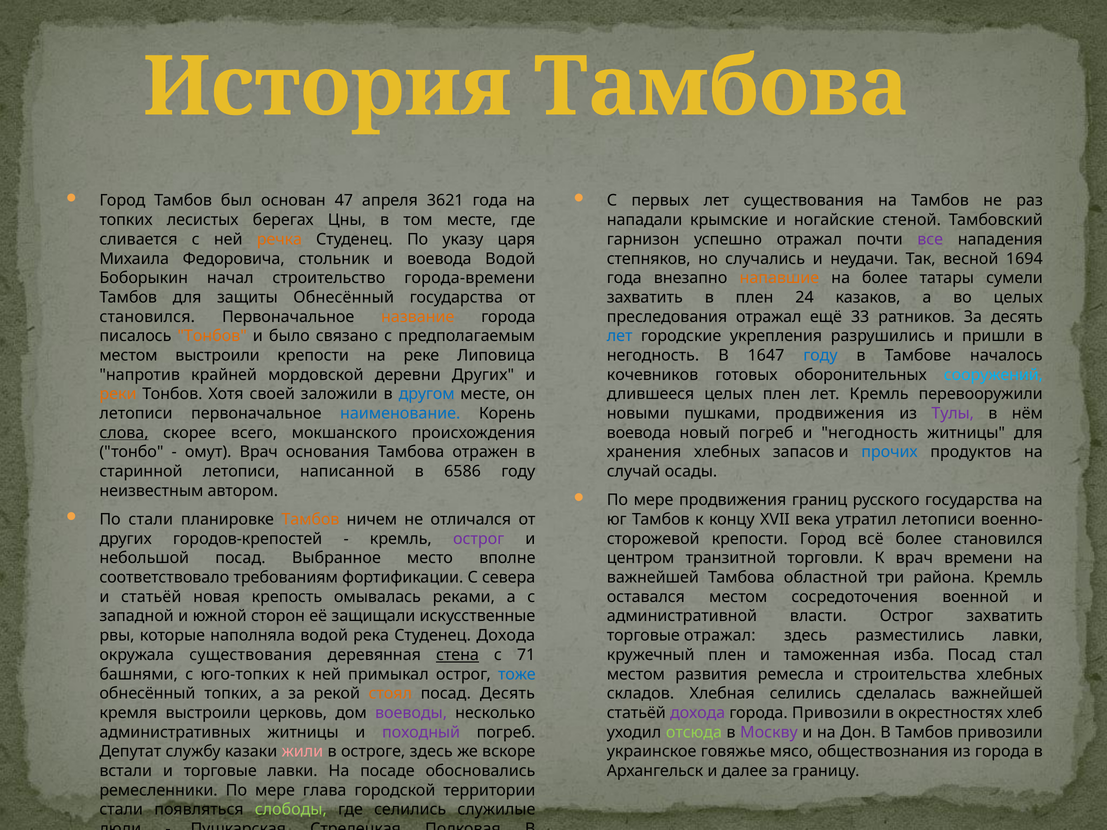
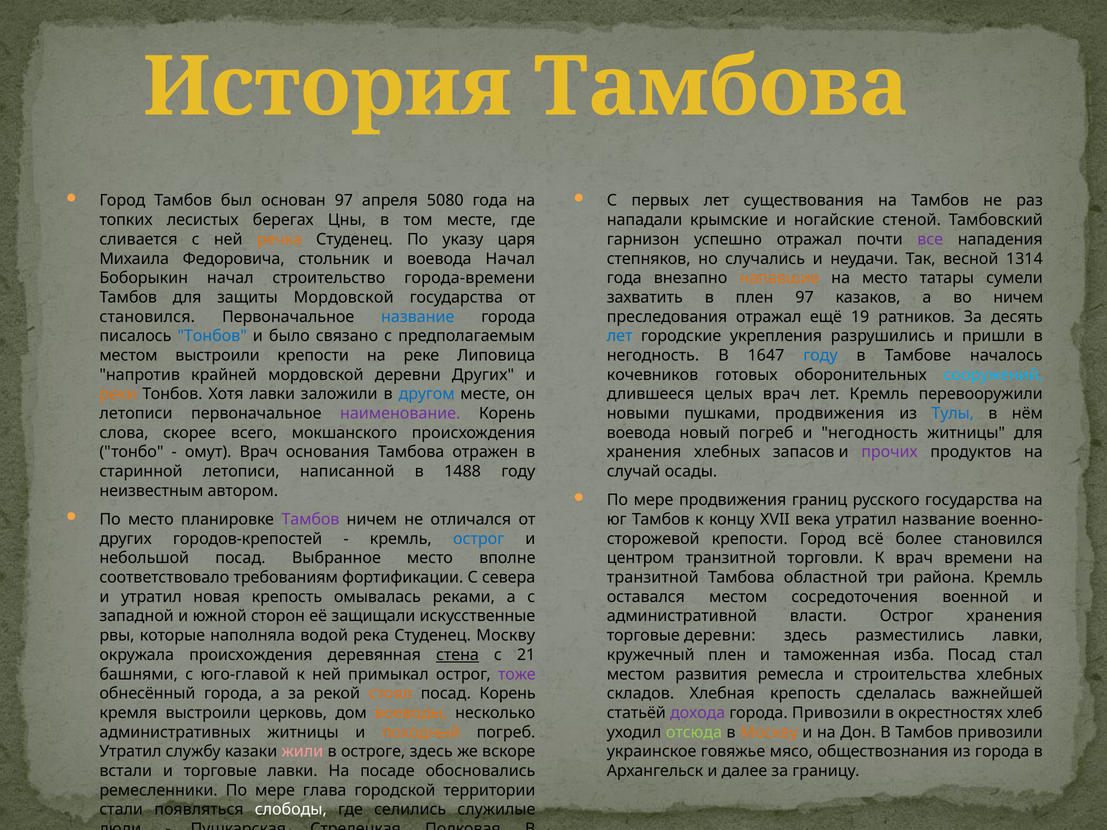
основан 47: 47 -> 97
3621: 3621 -> 5080
воевода Водой: Водой -> Начал
1694: 1694 -> 1314
на более: более -> место
защиты Обнесённый: Обнесённый -> Мордовской
плен 24: 24 -> 97
во целых: целых -> ничем
название at (418, 317) colour: orange -> blue
33: 33 -> 19
Тонбов at (212, 336) colour: orange -> blue
Хотя своей: своей -> лавки
целых плен: плен -> врач
наименование colour: blue -> purple
Тулы colour: purple -> blue
слова underline: present -> none
прочих colour: blue -> purple
6586: 6586 -> 1488
По стали: стали -> место
Тамбов at (310, 520) colour: orange -> purple
утратил летописи: летописи -> название
острог at (479, 539) colour: purple -> blue
важнейшей at (653, 578): важнейшей -> транзитной
и статьёй: статьёй -> утратил
Острог захватить: захватить -> хранения
Студенец Дохода: Дохода -> Москву
торговые отражал: отражал -> деревни
окружала существования: существования -> происхождения
71: 71 -> 21
юго-топких: юго-топких -> юго-главой
тоже colour: blue -> purple
обнесённый топких: топких -> города
посад Десять: Десять -> Корень
Хлебная селились: селились -> крепость
воеводы colour: purple -> orange
походный colour: purple -> orange
Москву at (769, 732) colour: purple -> orange
Депутат at (130, 752): Депутат -> Утратил
слободы colour: light green -> white
